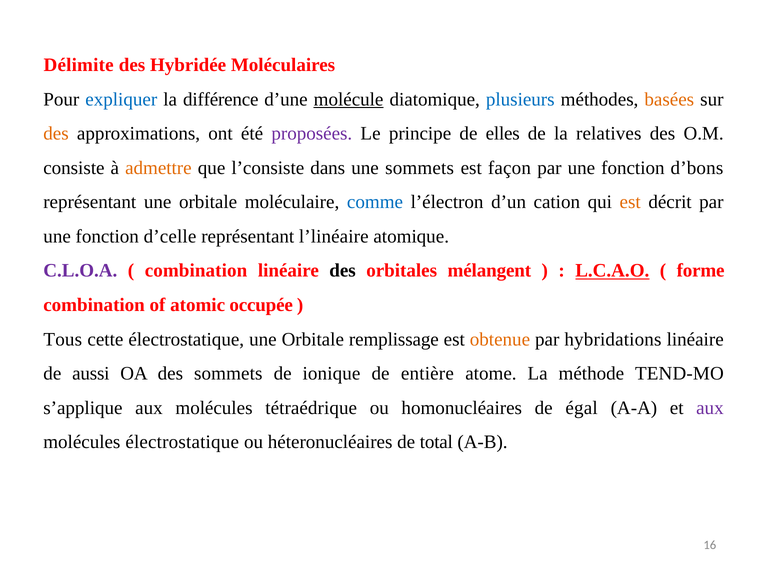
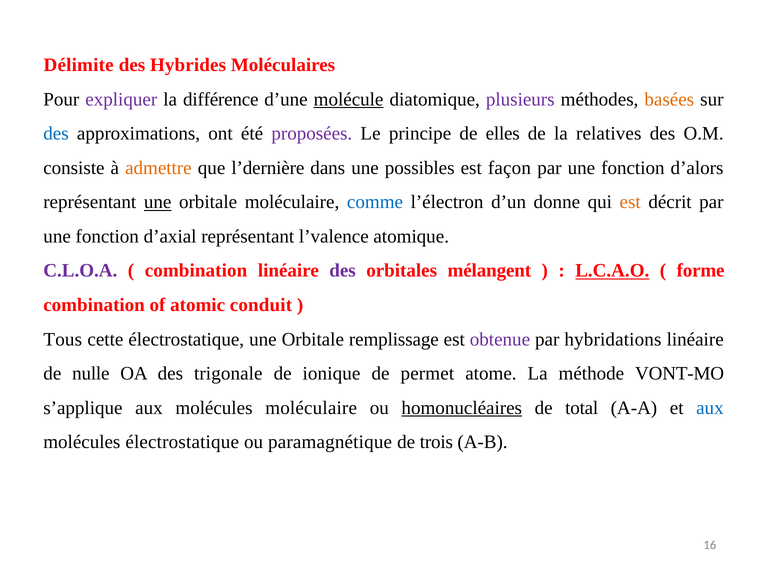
Hybridée: Hybridée -> Hybrides
expliquer colour: blue -> purple
plusieurs colour: blue -> purple
des at (56, 134) colour: orange -> blue
l’consiste: l’consiste -> l’dernière
une sommets: sommets -> possibles
d’bons: d’bons -> d’alors
une at (158, 202) underline: none -> present
cation: cation -> donne
d’celle: d’celle -> d’axial
l’linéaire: l’linéaire -> l’valence
des at (343, 271) colour: black -> purple
occupée: occupée -> conduit
obtenue colour: orange -> purple
aussi: aussi -> nulle
des sommets: sommets -> trigonale
entière: entière -> permet
TEND-MO: TEND-MO -> VONT-MO
molécules tétraédrique: tétraédrique -> moléculaire
homonucléaires underline: none -> present
égal: égal -> total
aux at (710, 408) colour: purple -> blue
héteronucléaires: héteronucléaires -> paramagnétique
total: total -> trois
